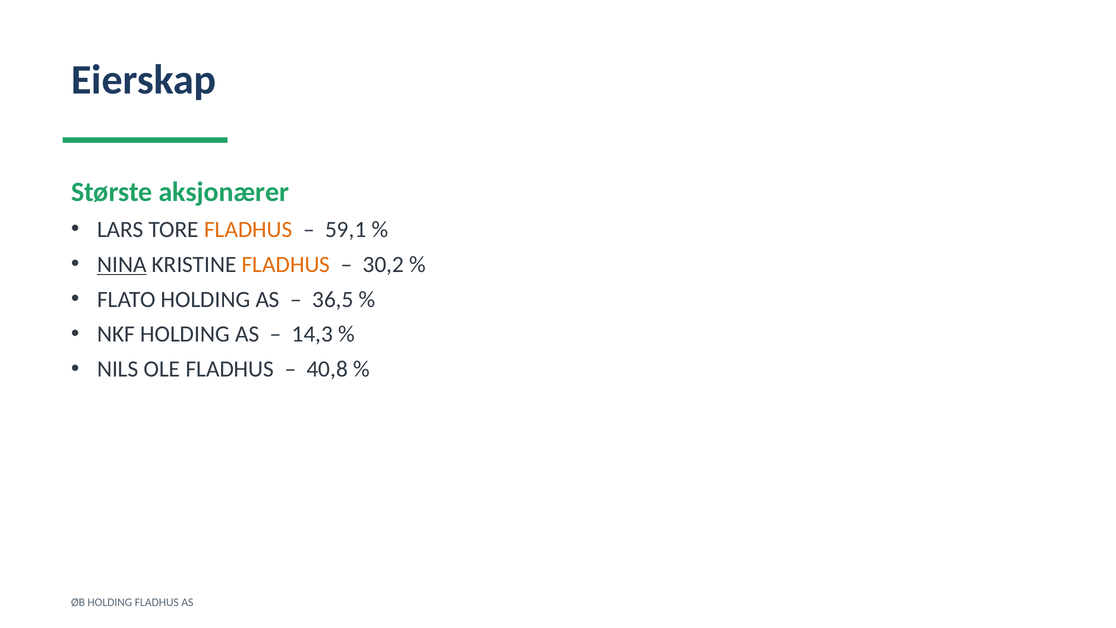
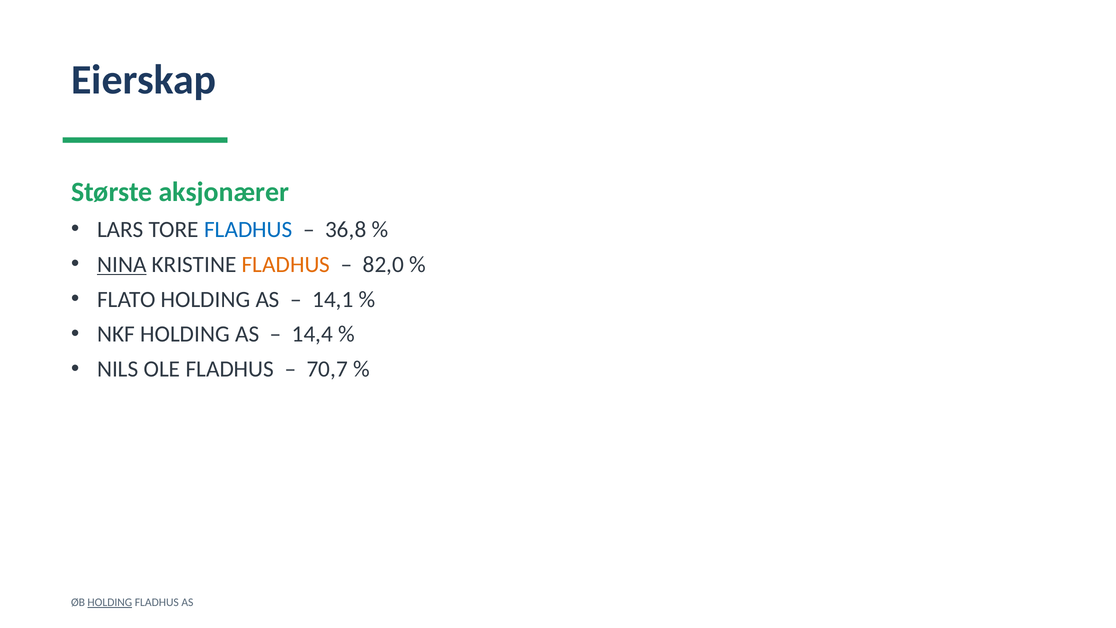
FLADHUS at (248, 229) colour: orange -> blue
59,1: 59,1 -> 36,8
30,2: 30,2 -> 82,0
36,5: 36,5 -> 14,1
14,3: 14,3 -> 14,4
40,8: 40,8 -> 70,7
HOLDING at (110, 602) underline: none -> present
